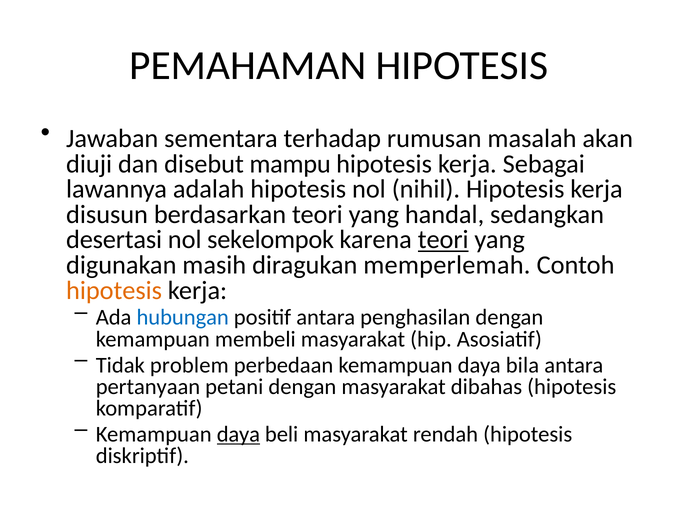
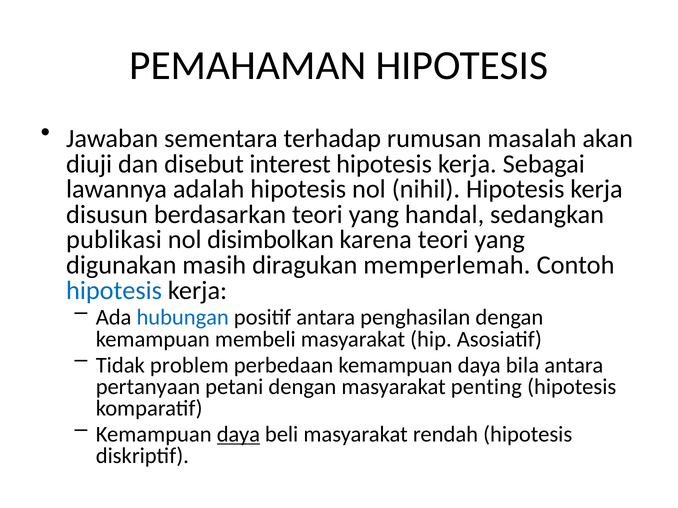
mampu: mampu -> interest
desertasi: desertasi -> publikasi
sekelompok: sekelompok -> disimbolkan
teori at (443, 240) underline: present -> none
hipotesis at (114, 291) colour: orange -> blue
dibahas: dibahas -> penting
